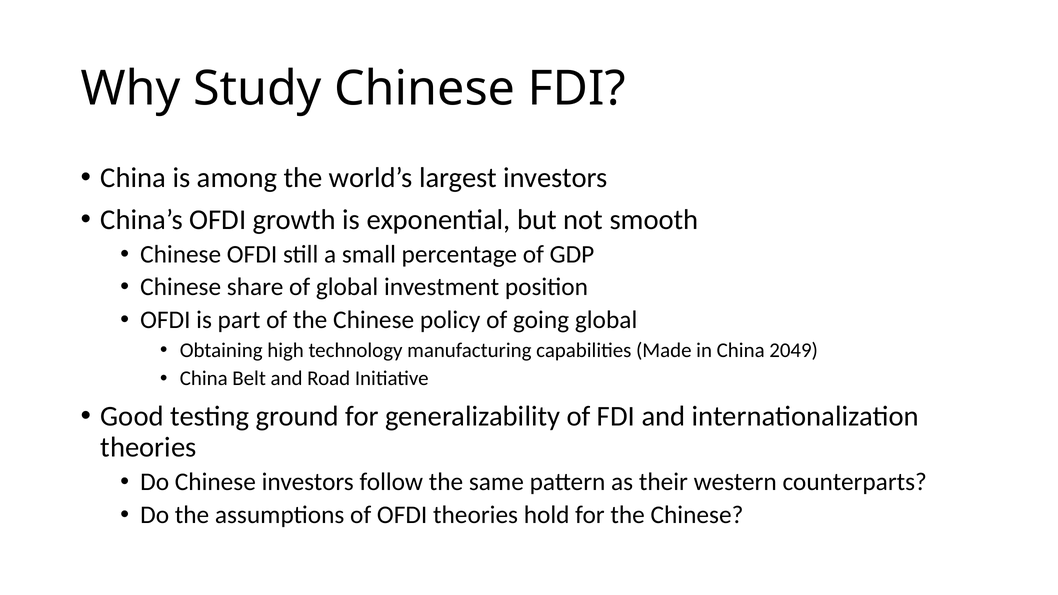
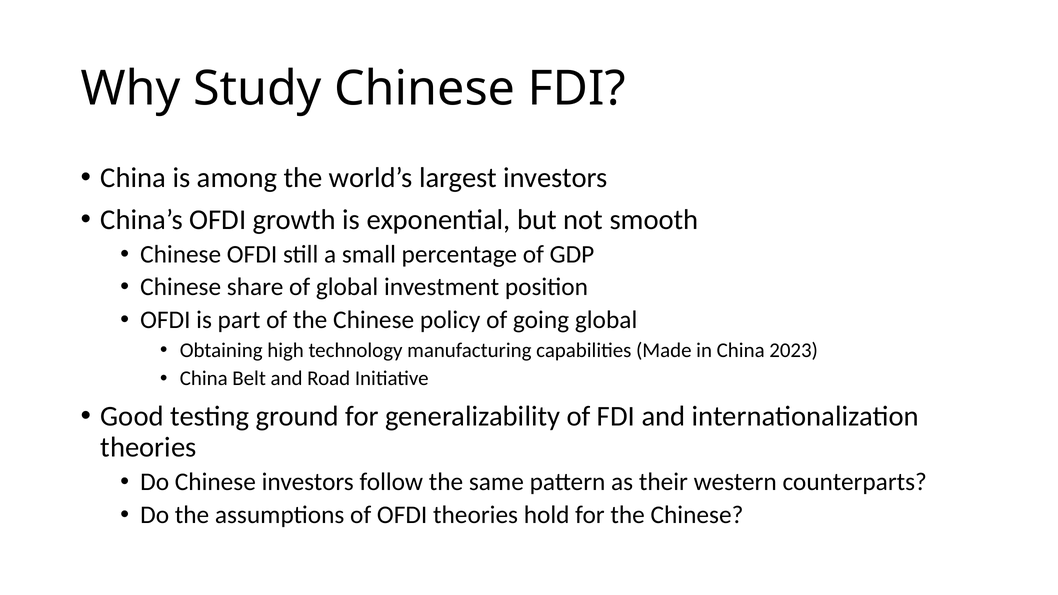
2049: 2049 -> 2023
